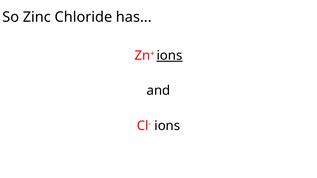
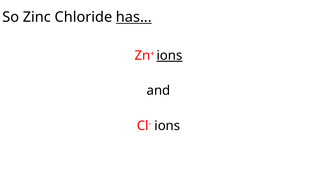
has underline: none -> present
